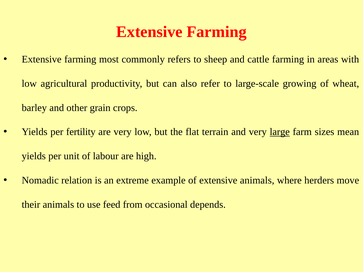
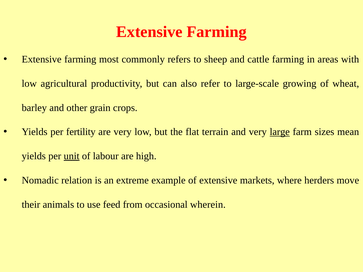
unit underline: none -> present
extensive animals: animals -> markets
depends: depends -> wherein
